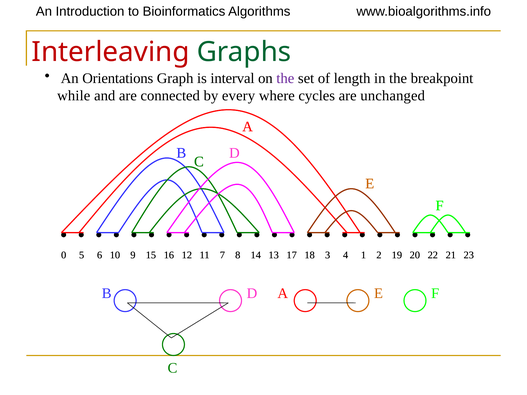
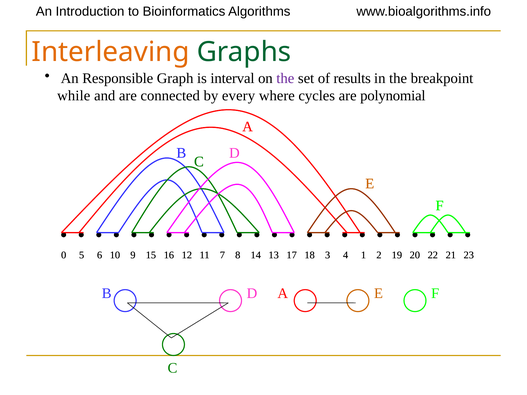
Interleaving colour: red -> orange
Orientations: Orientations -> Responsible
length: length -> results
unchanged: unchanged -> polynomial
